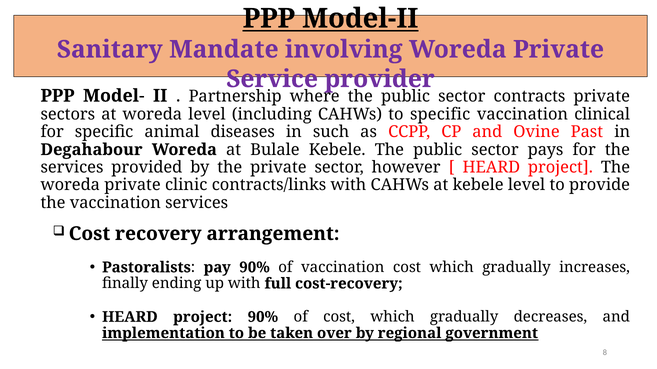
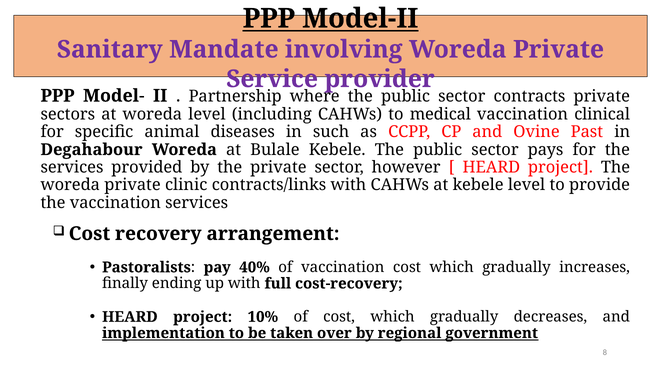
to specific: specific -> medical
pay 90%: 90% -> 40%
project 90%: 90% -> 10%
